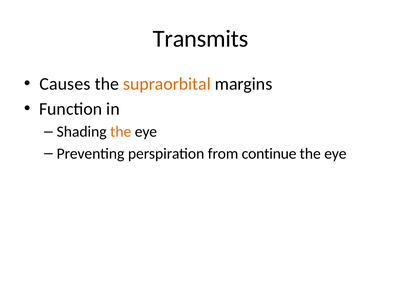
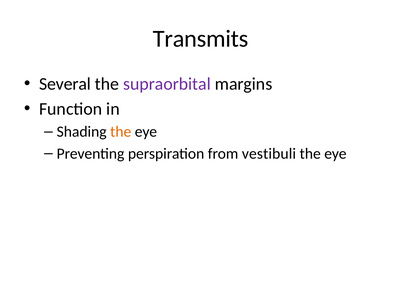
Causes: Causes -> Several
supraorbital colour: orange -> purple
continue: continue -> vestibuli
